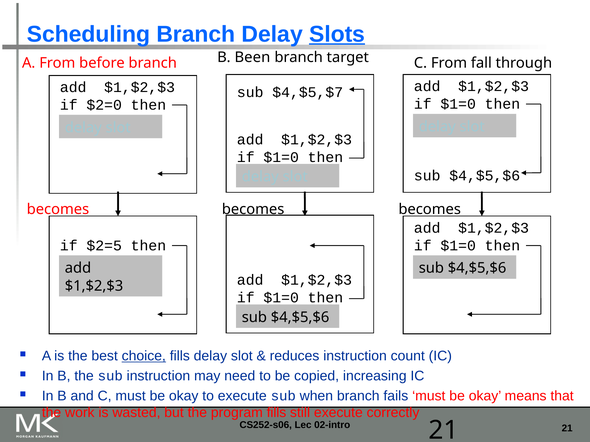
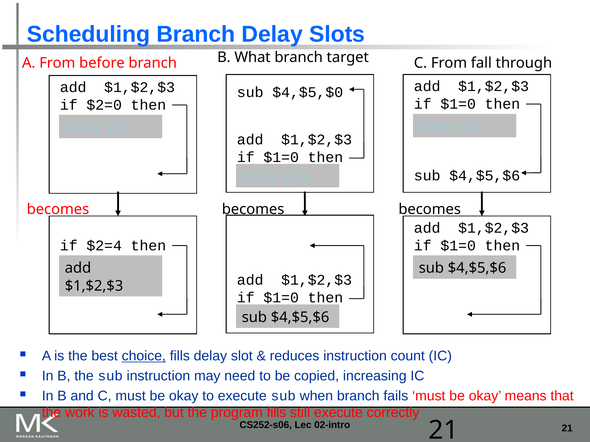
Slots underline: present -> none
Been: Been -> What
$4,$5,$7: $4,$5,$7 -> $4,$5,$0
$2=5: $2=5 -> $2=4
